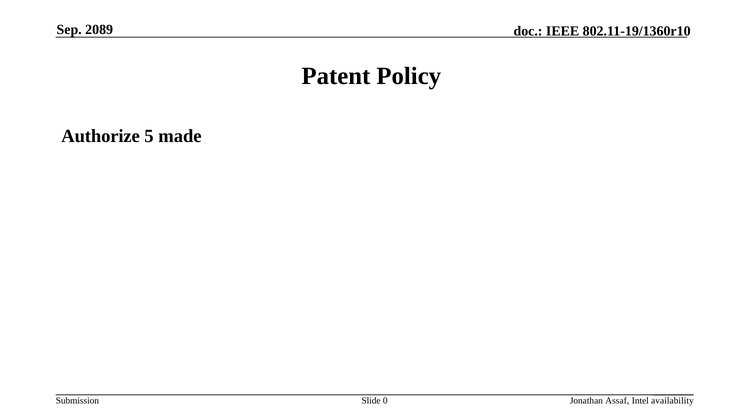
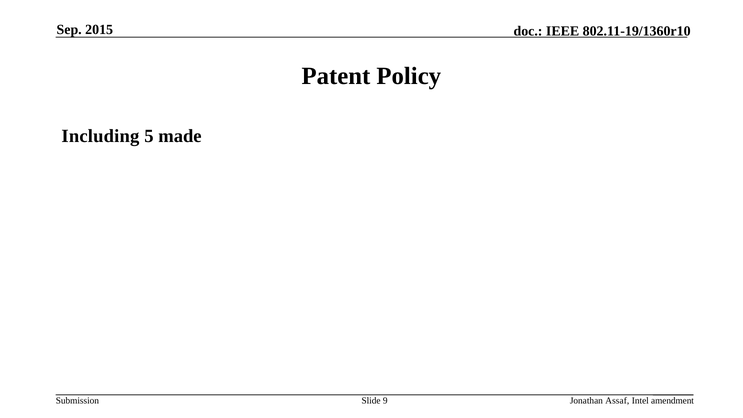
2089: 2089 -> 2015
Authorize: Authorize -> Including
0: 0 -> 9
availability: availability -> amendment
